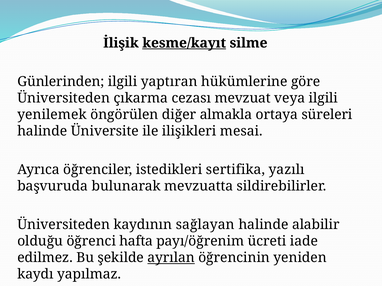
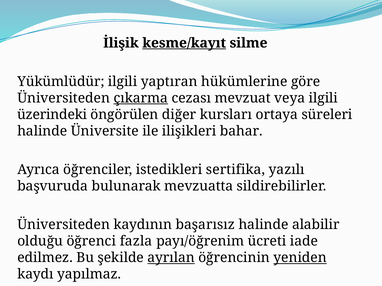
Günlerinden: Günlerinden -> Yükümlüdür
çıkarma underline: none -> present
yenilemek: yenilemek -> üzerindeki
almakla: almakla -> kursları
mesai: mesai -> bahar
sağlayan: sağlayan -> başarısız
hafta: hafta -> fazla
yeniden underline: none -> present
